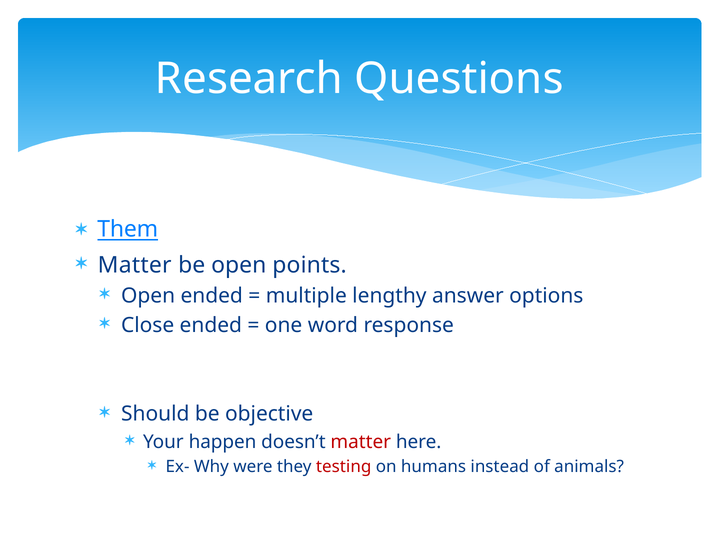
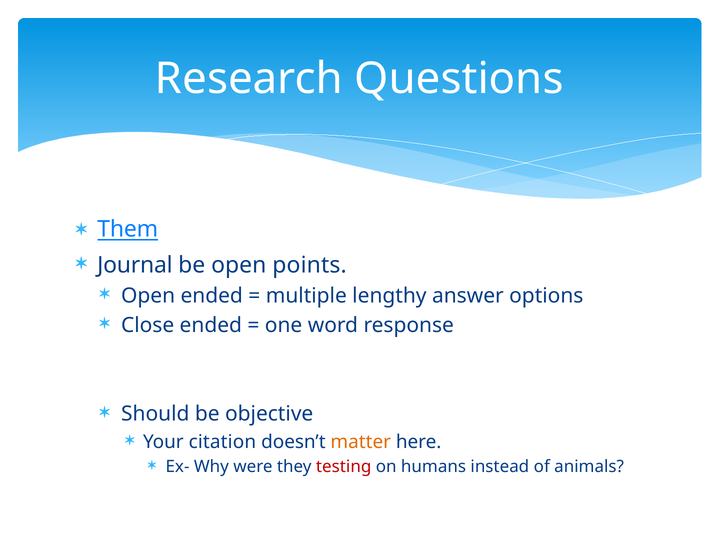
Matter at (135, 265): Matter -> Journal
happen: happen -> citation
matter at (361, 442) colour: red -> orange
